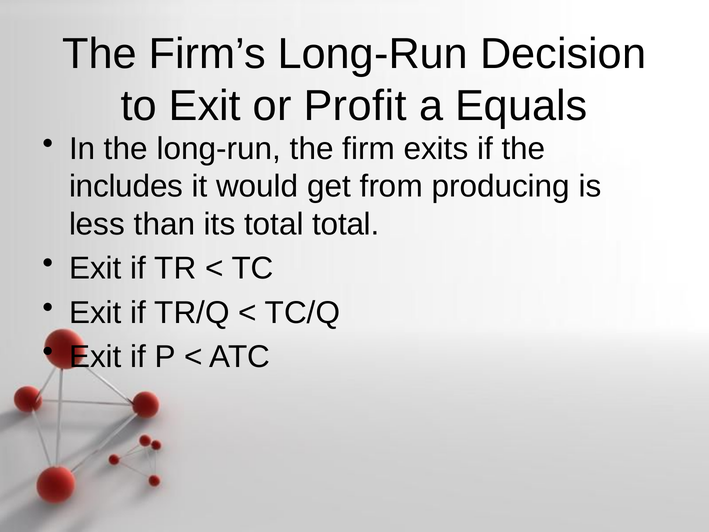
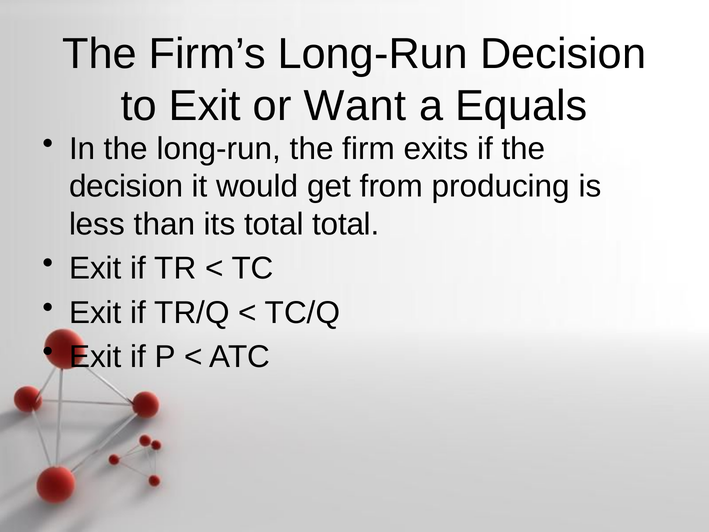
Profit: Profit -> Want
includes at (126, 187): includes -> decision
